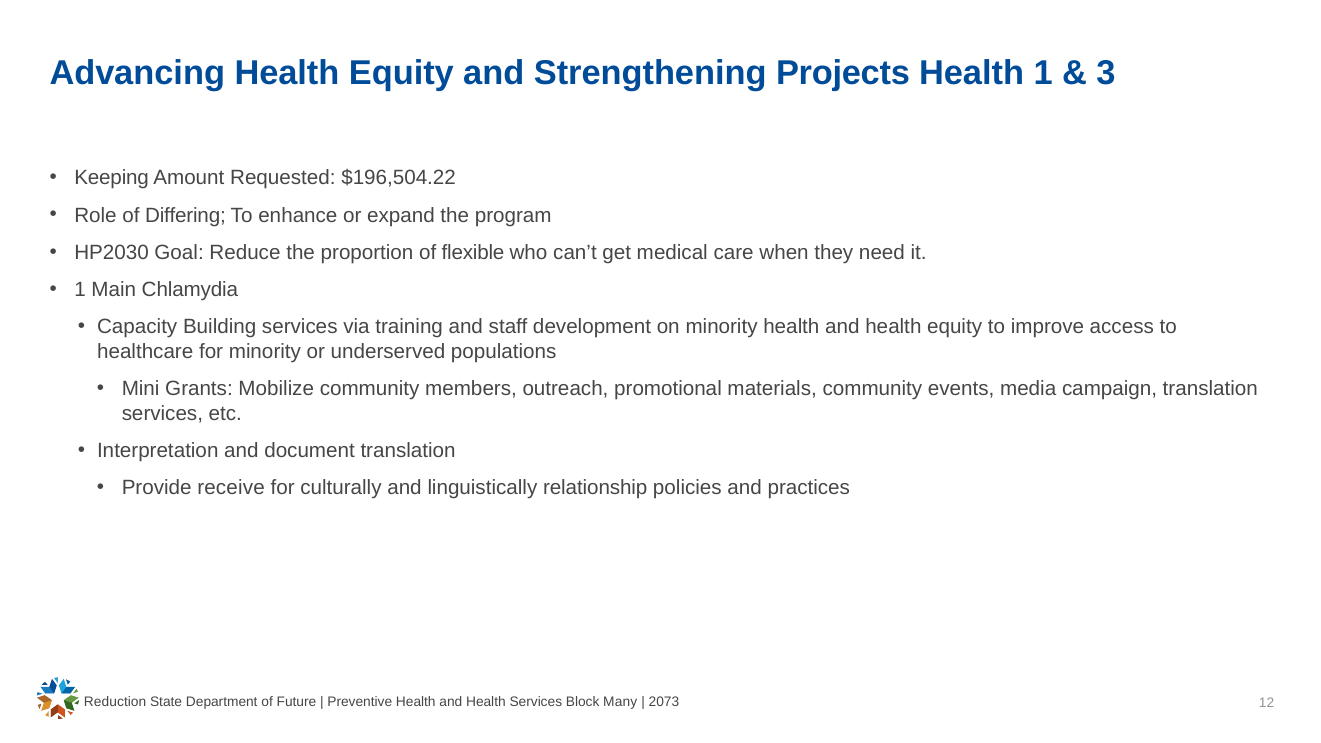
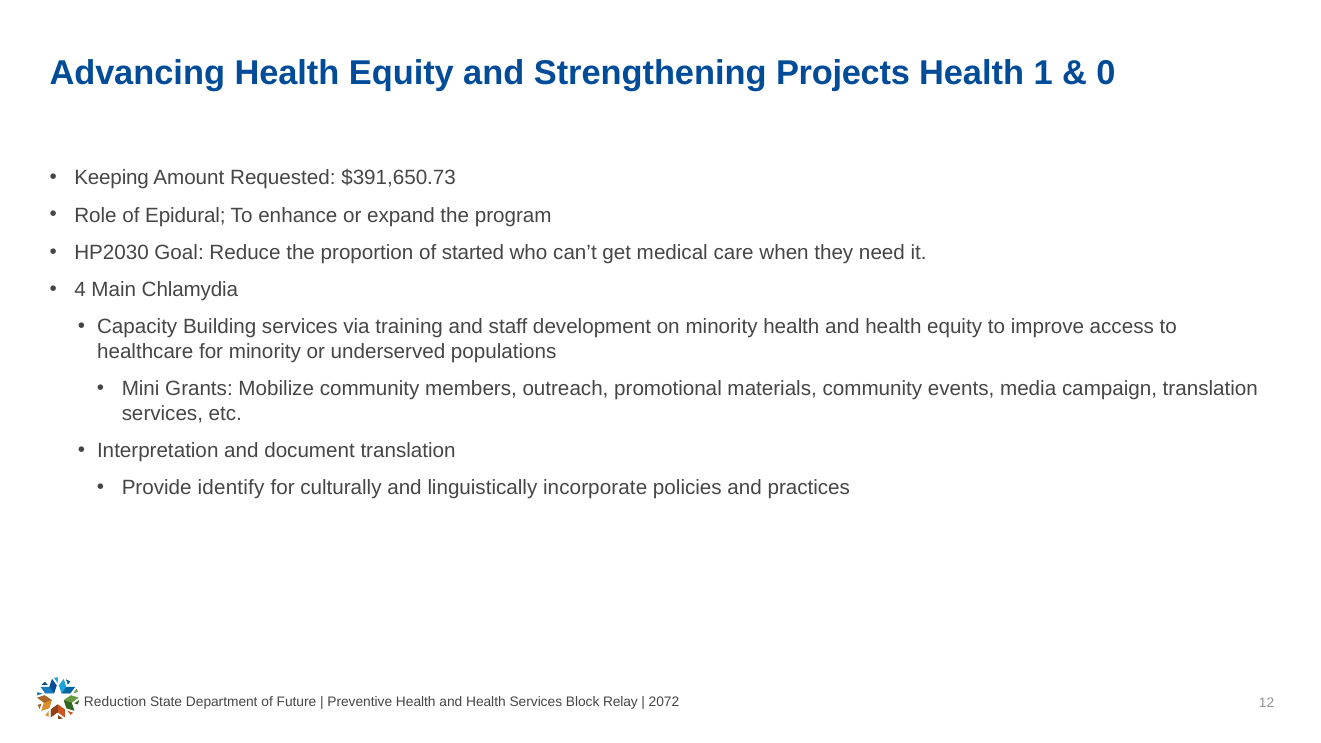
3: 3 -> 0
$196,504.22: $196,504.22 -> $391,650.73
Differing: Differing -> Epidural
flexible: flexible -> started
1 at (80, 290): 1 -> 4
receive: receive -> identify
relationship: relationship -> incorporate
Many: Many -> Relay
2073: 2073 -> 2072
